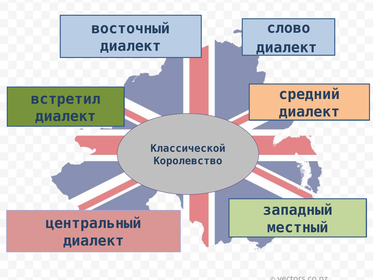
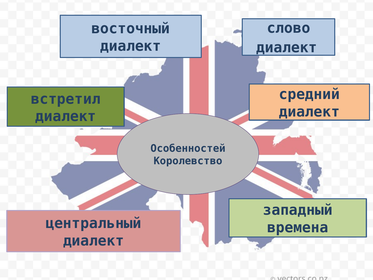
Классической: Классической -> Особенностей
местный: местный -> времена
